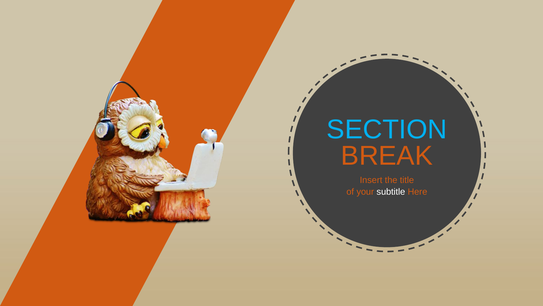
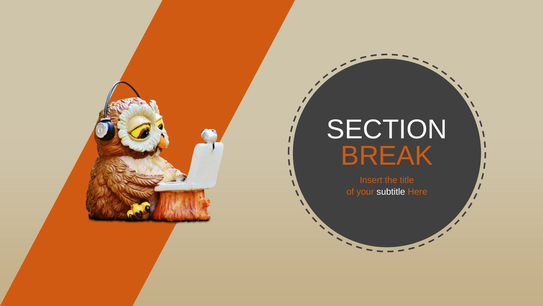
SECTION colour: light blue -> white
